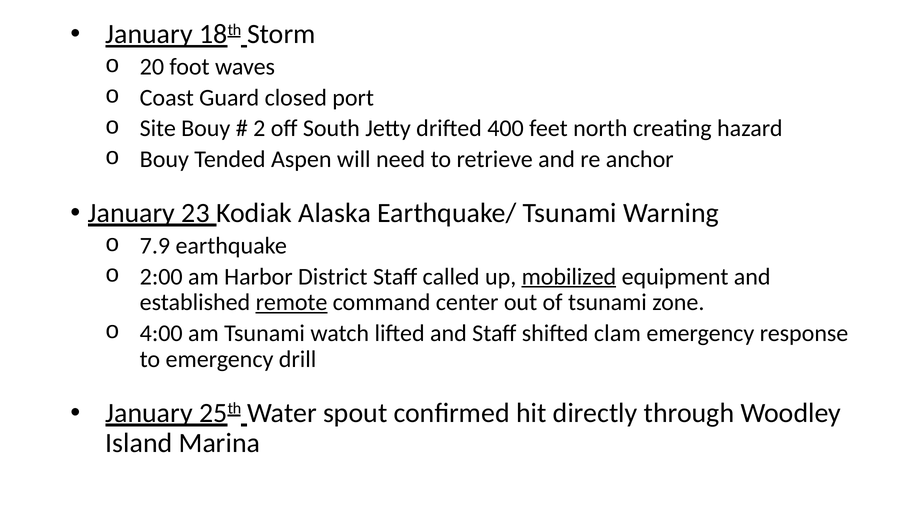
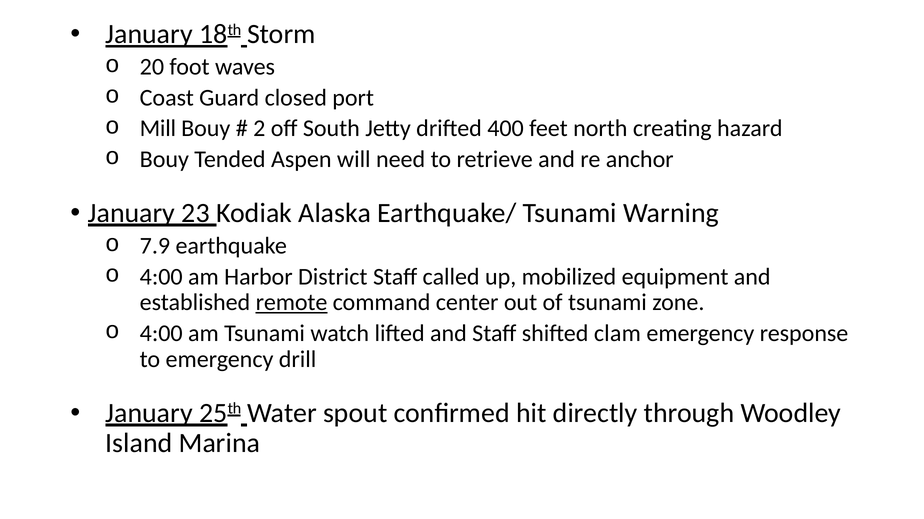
Site: Site -> Mill
2:00 at (161, 277): 2:00 -> 4:00
mobilized underline: present -> none
